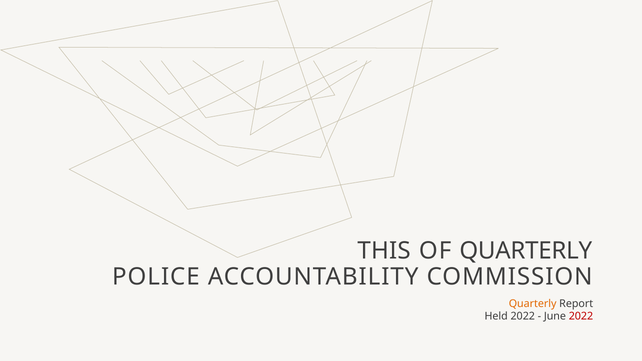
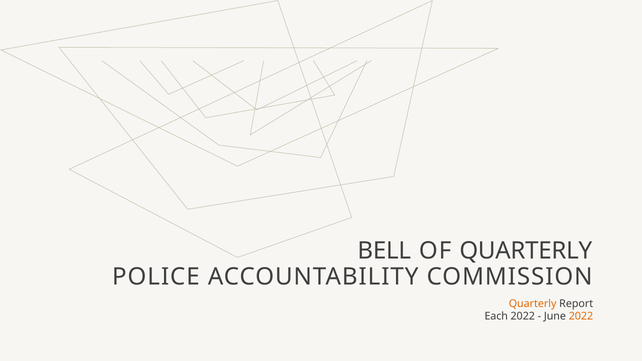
THIS: THIS -> BELL
Held: Held -> Each
2022 at (581, 317) colour: red -> orange
